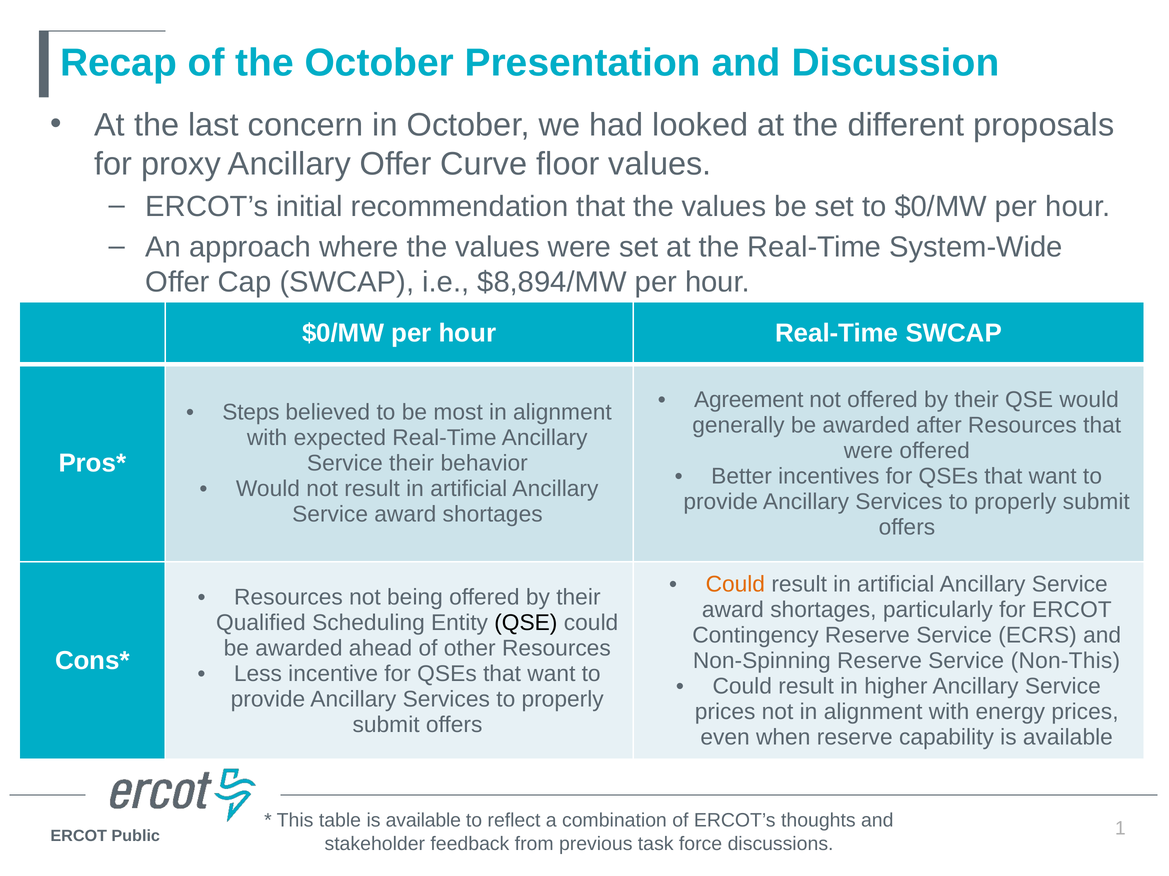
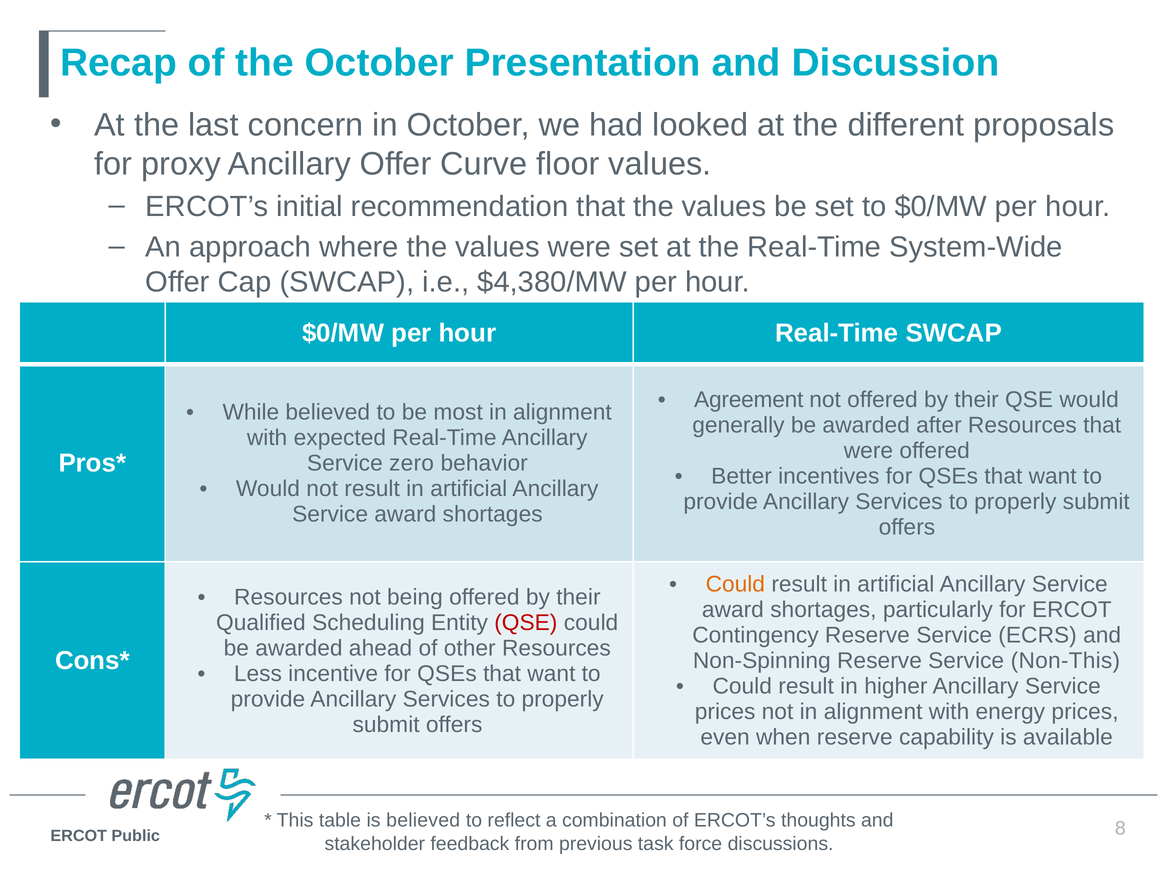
$8,894/MW: $8,894/MW -> $4,380/MW
Steps: Steps -> While
Service their: their -> zero
QSE at (526, 623) colour: black -> red
table is available: available -> believed
1: 1 -> 8
